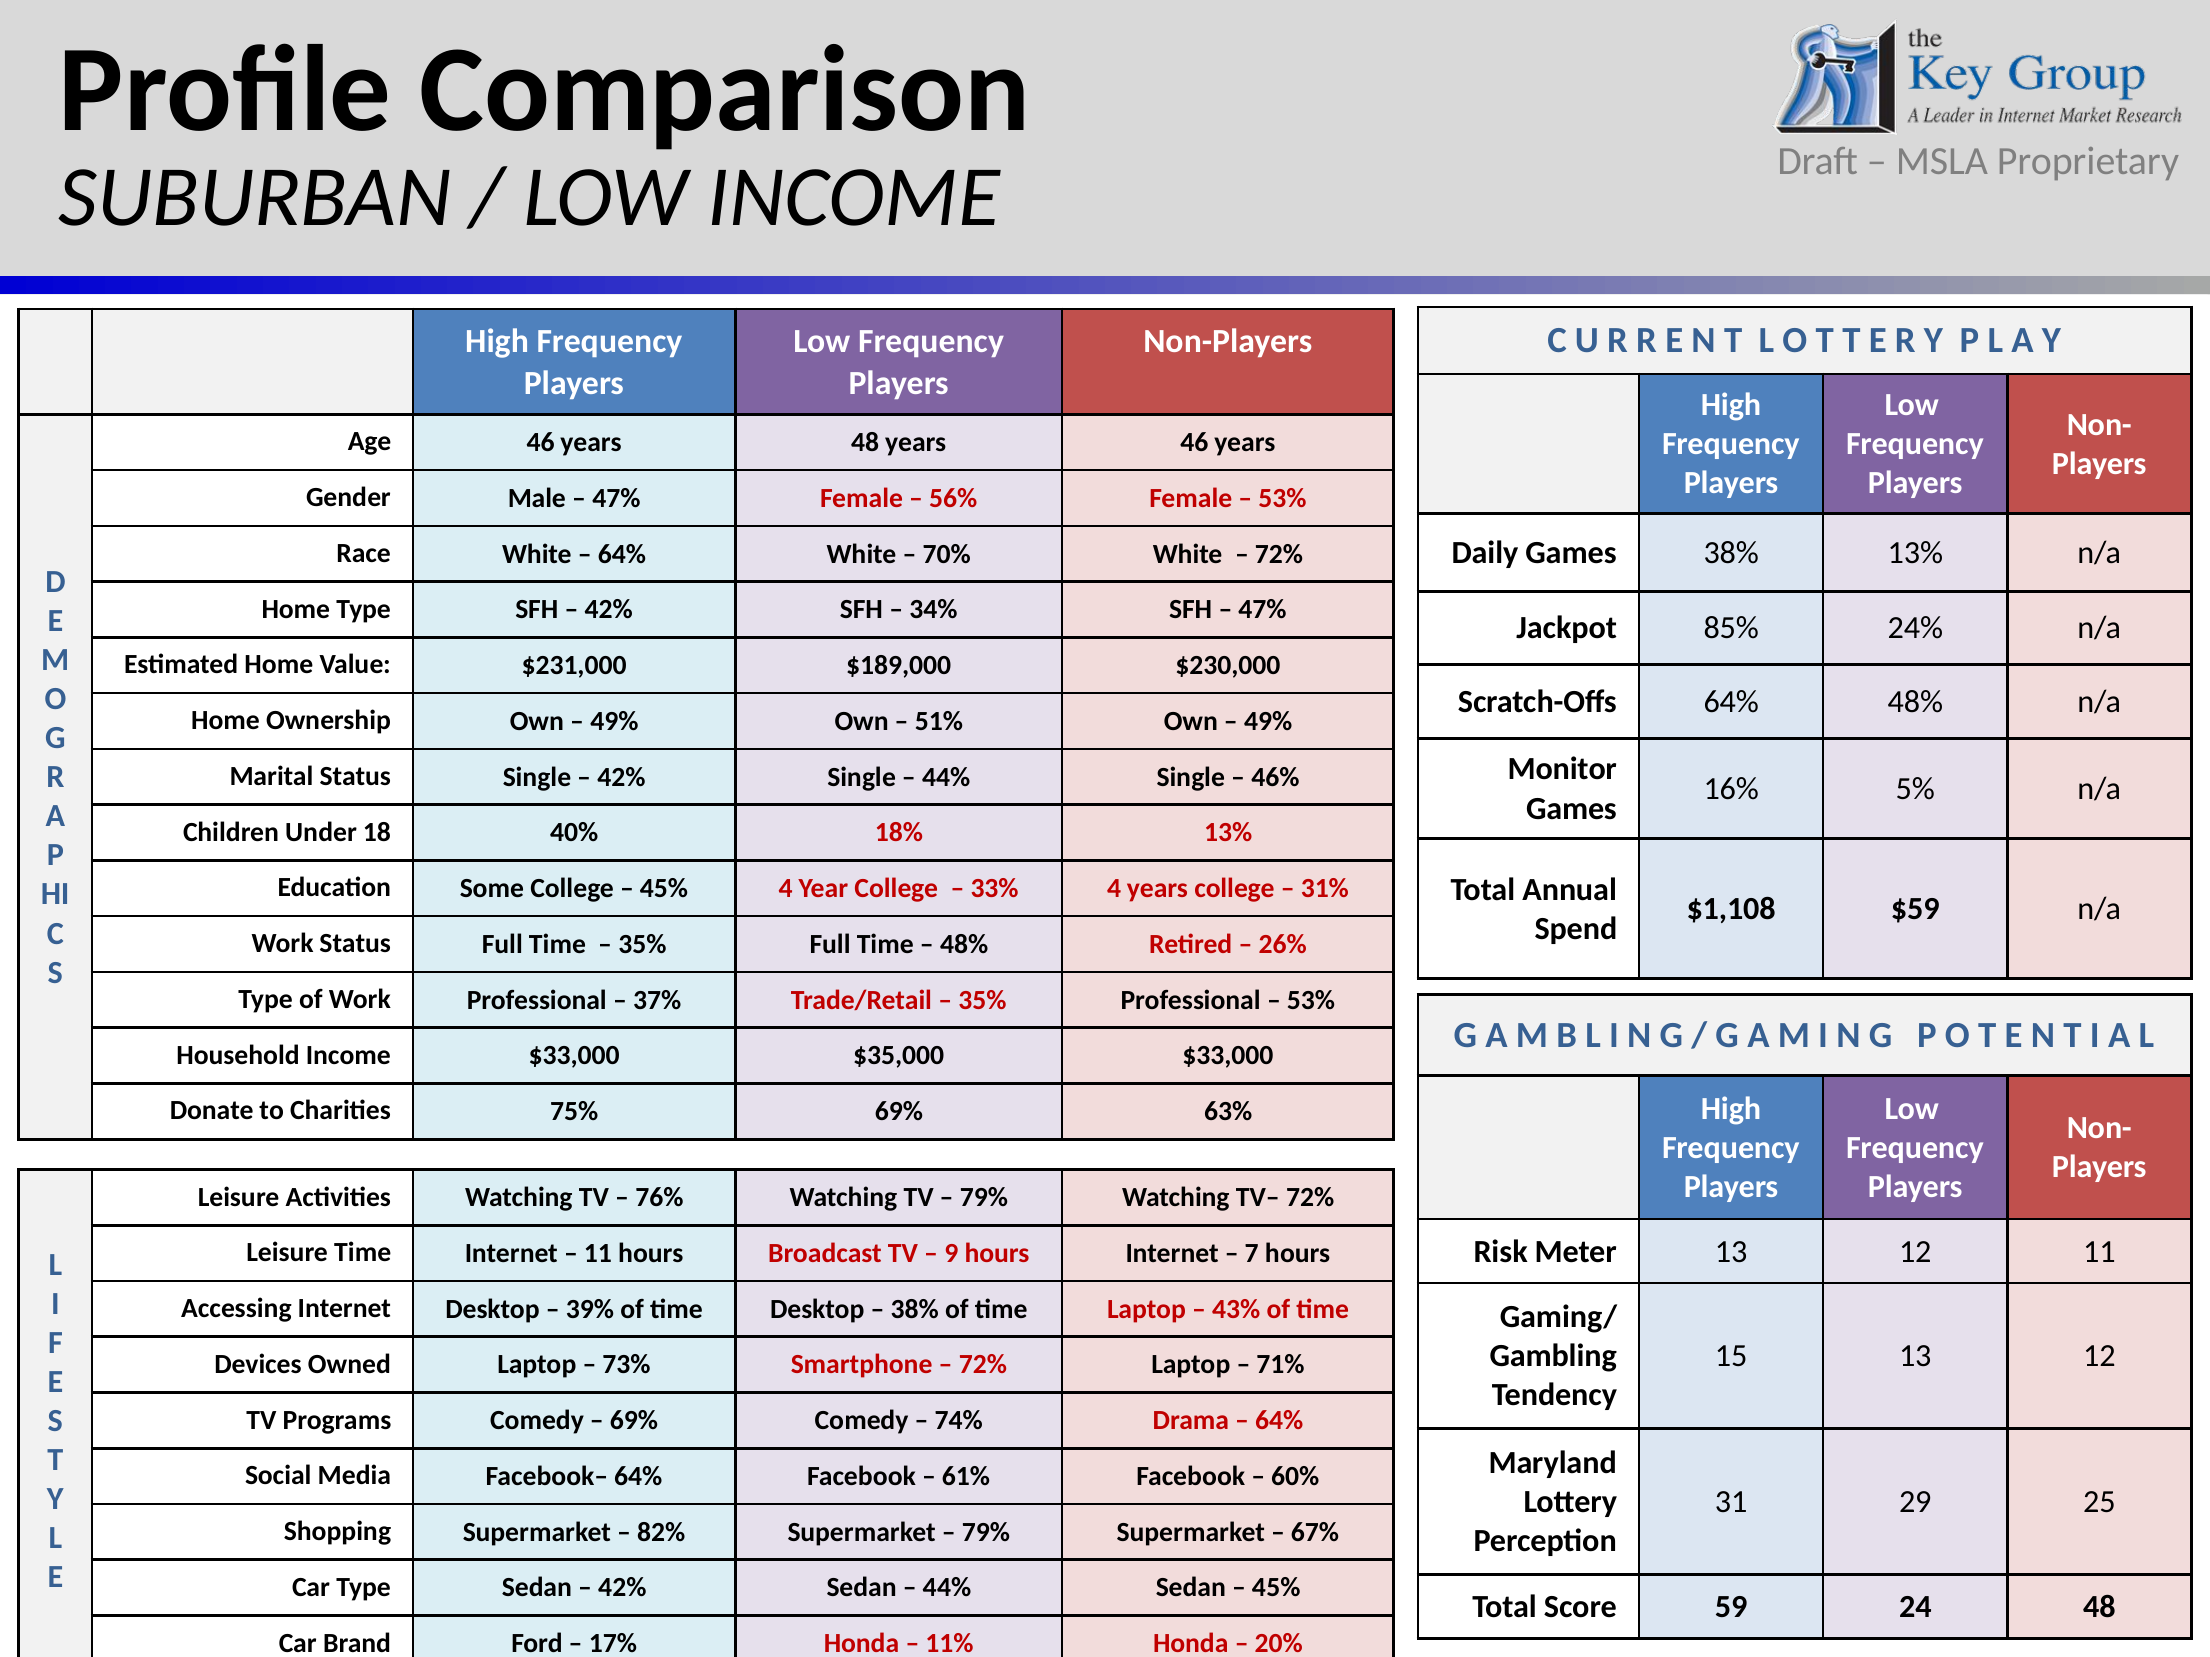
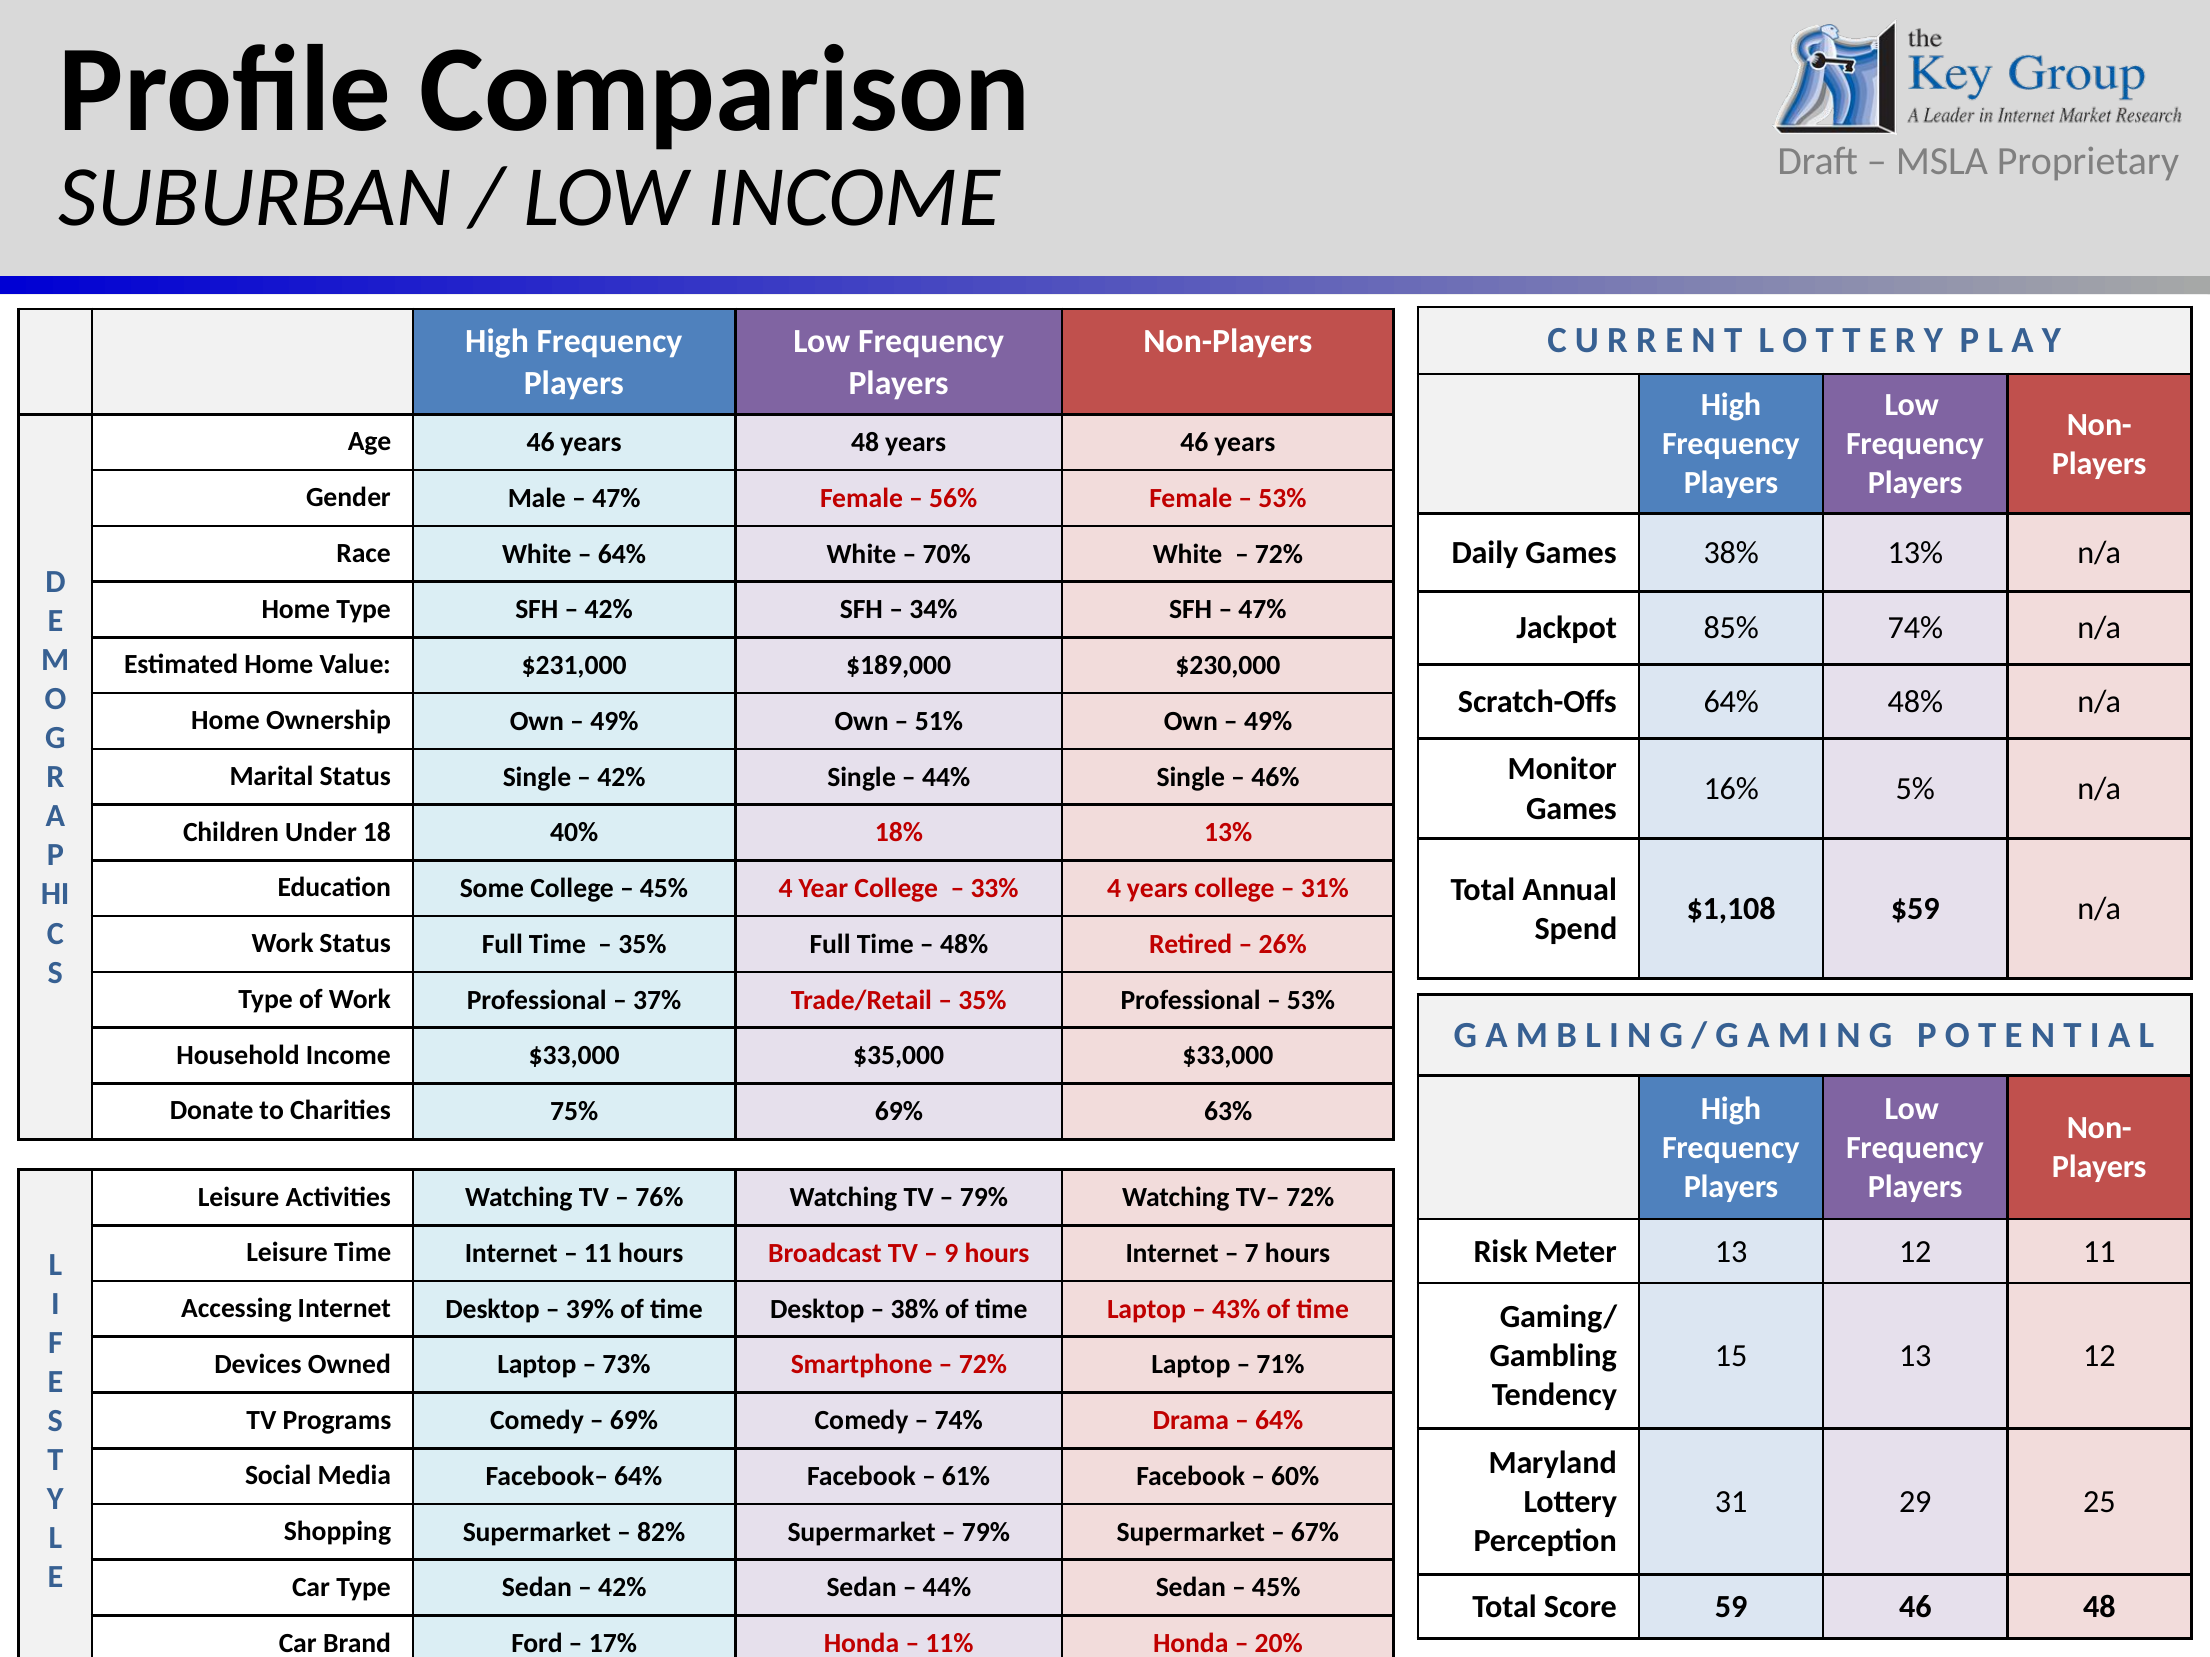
85% 24%: 24% -> 74%
59 24: 24 -> 46
